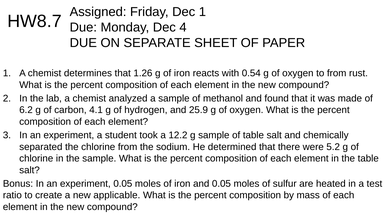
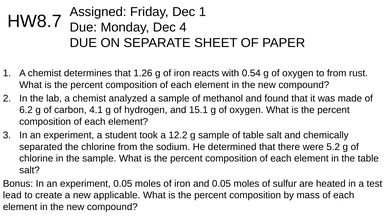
25.9: 25.9 -> 15.1
ratio: ratio -> lead
